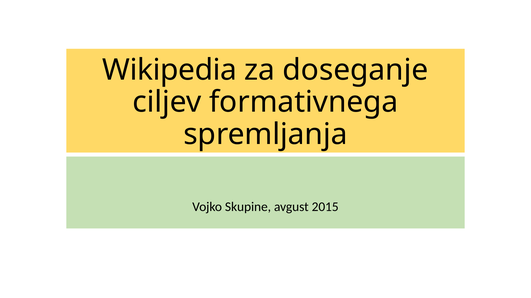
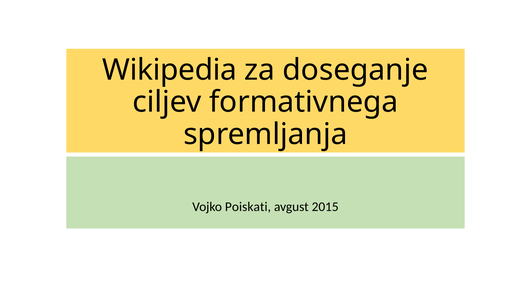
Skupine: Skupine -> Poiskati
